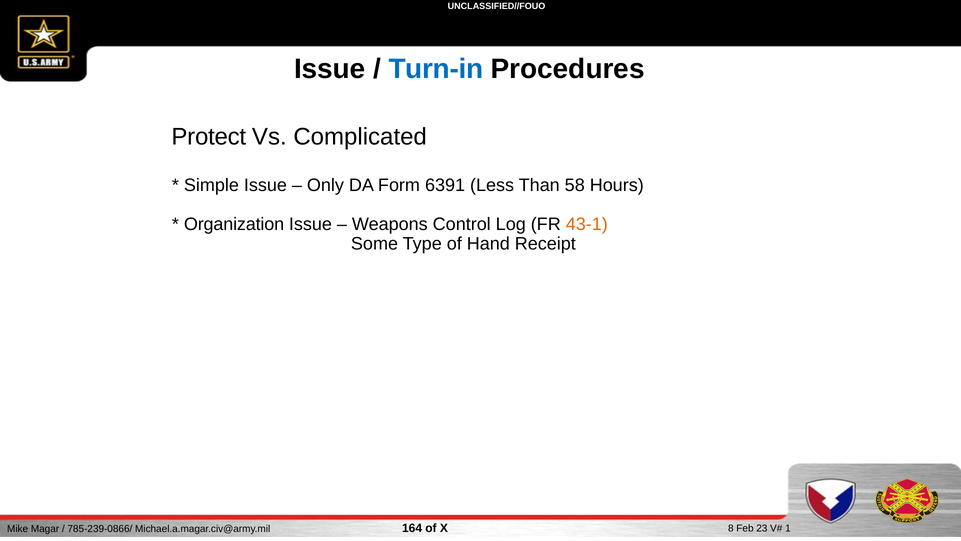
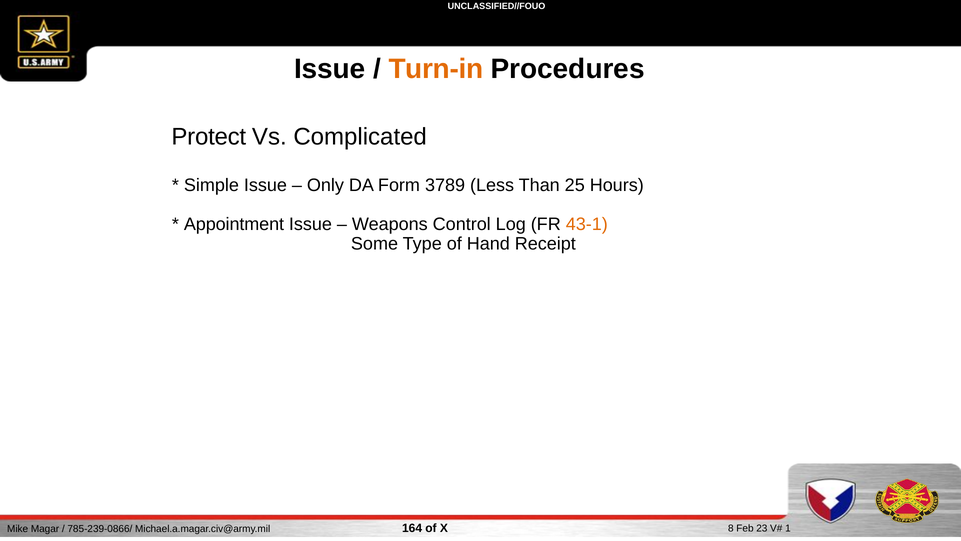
Turn-in colour: blue -> orange
6391: 6391 -> 3789
58: 58 -> 25
Organization: Organization -> Appointment
